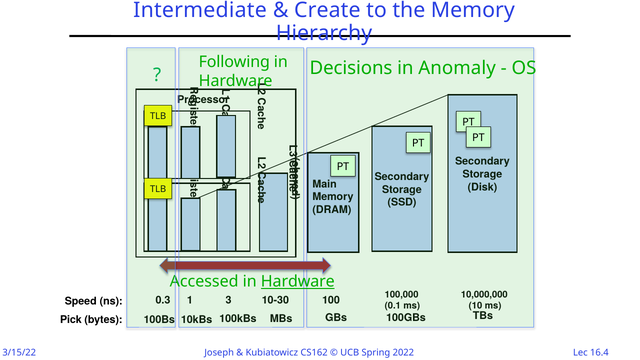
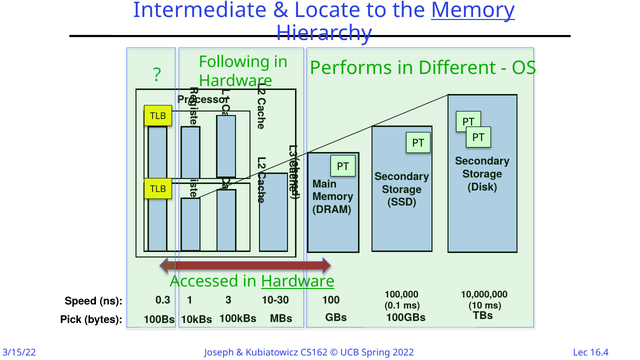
Create: Create -> Locate
Memory at (473, 10) underline: none -> present
Decisions: Decisions -> Performs
Anomaly: Anomaly -> Different
